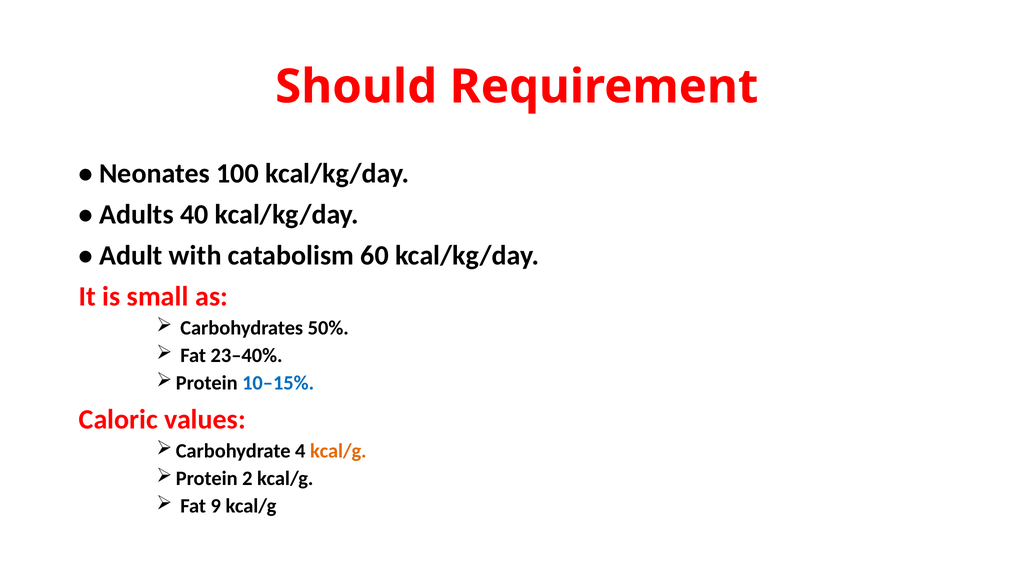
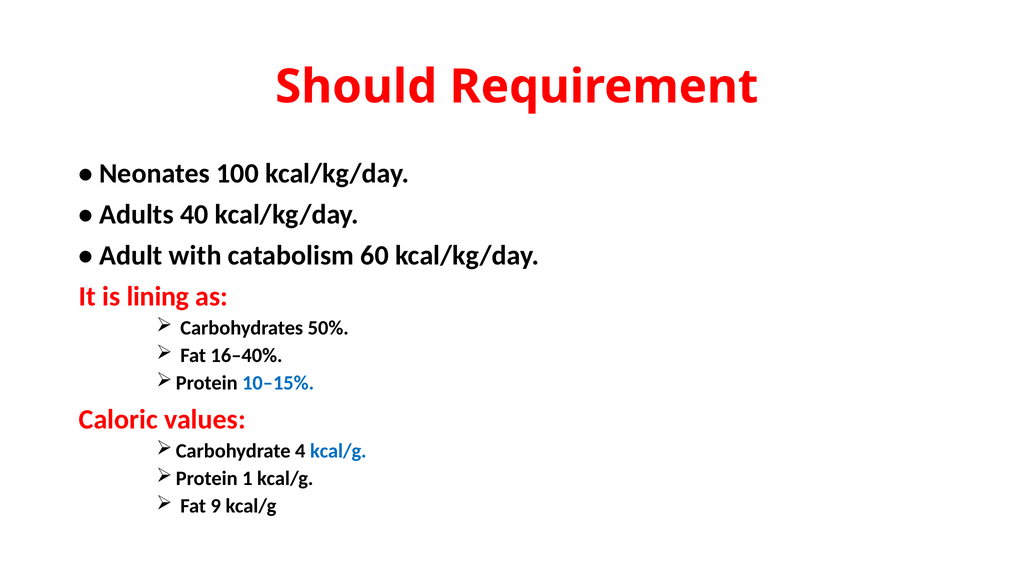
small: small -> lining
23–40%: 23–40% -> 16–40%
kcal/g at (338, 452) colour: orange -> blue
2: 2 -> 1
